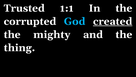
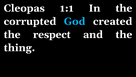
Trusted: Trusted -> Cleopas
created underline: present -> none
mighty: mighty -> respect
